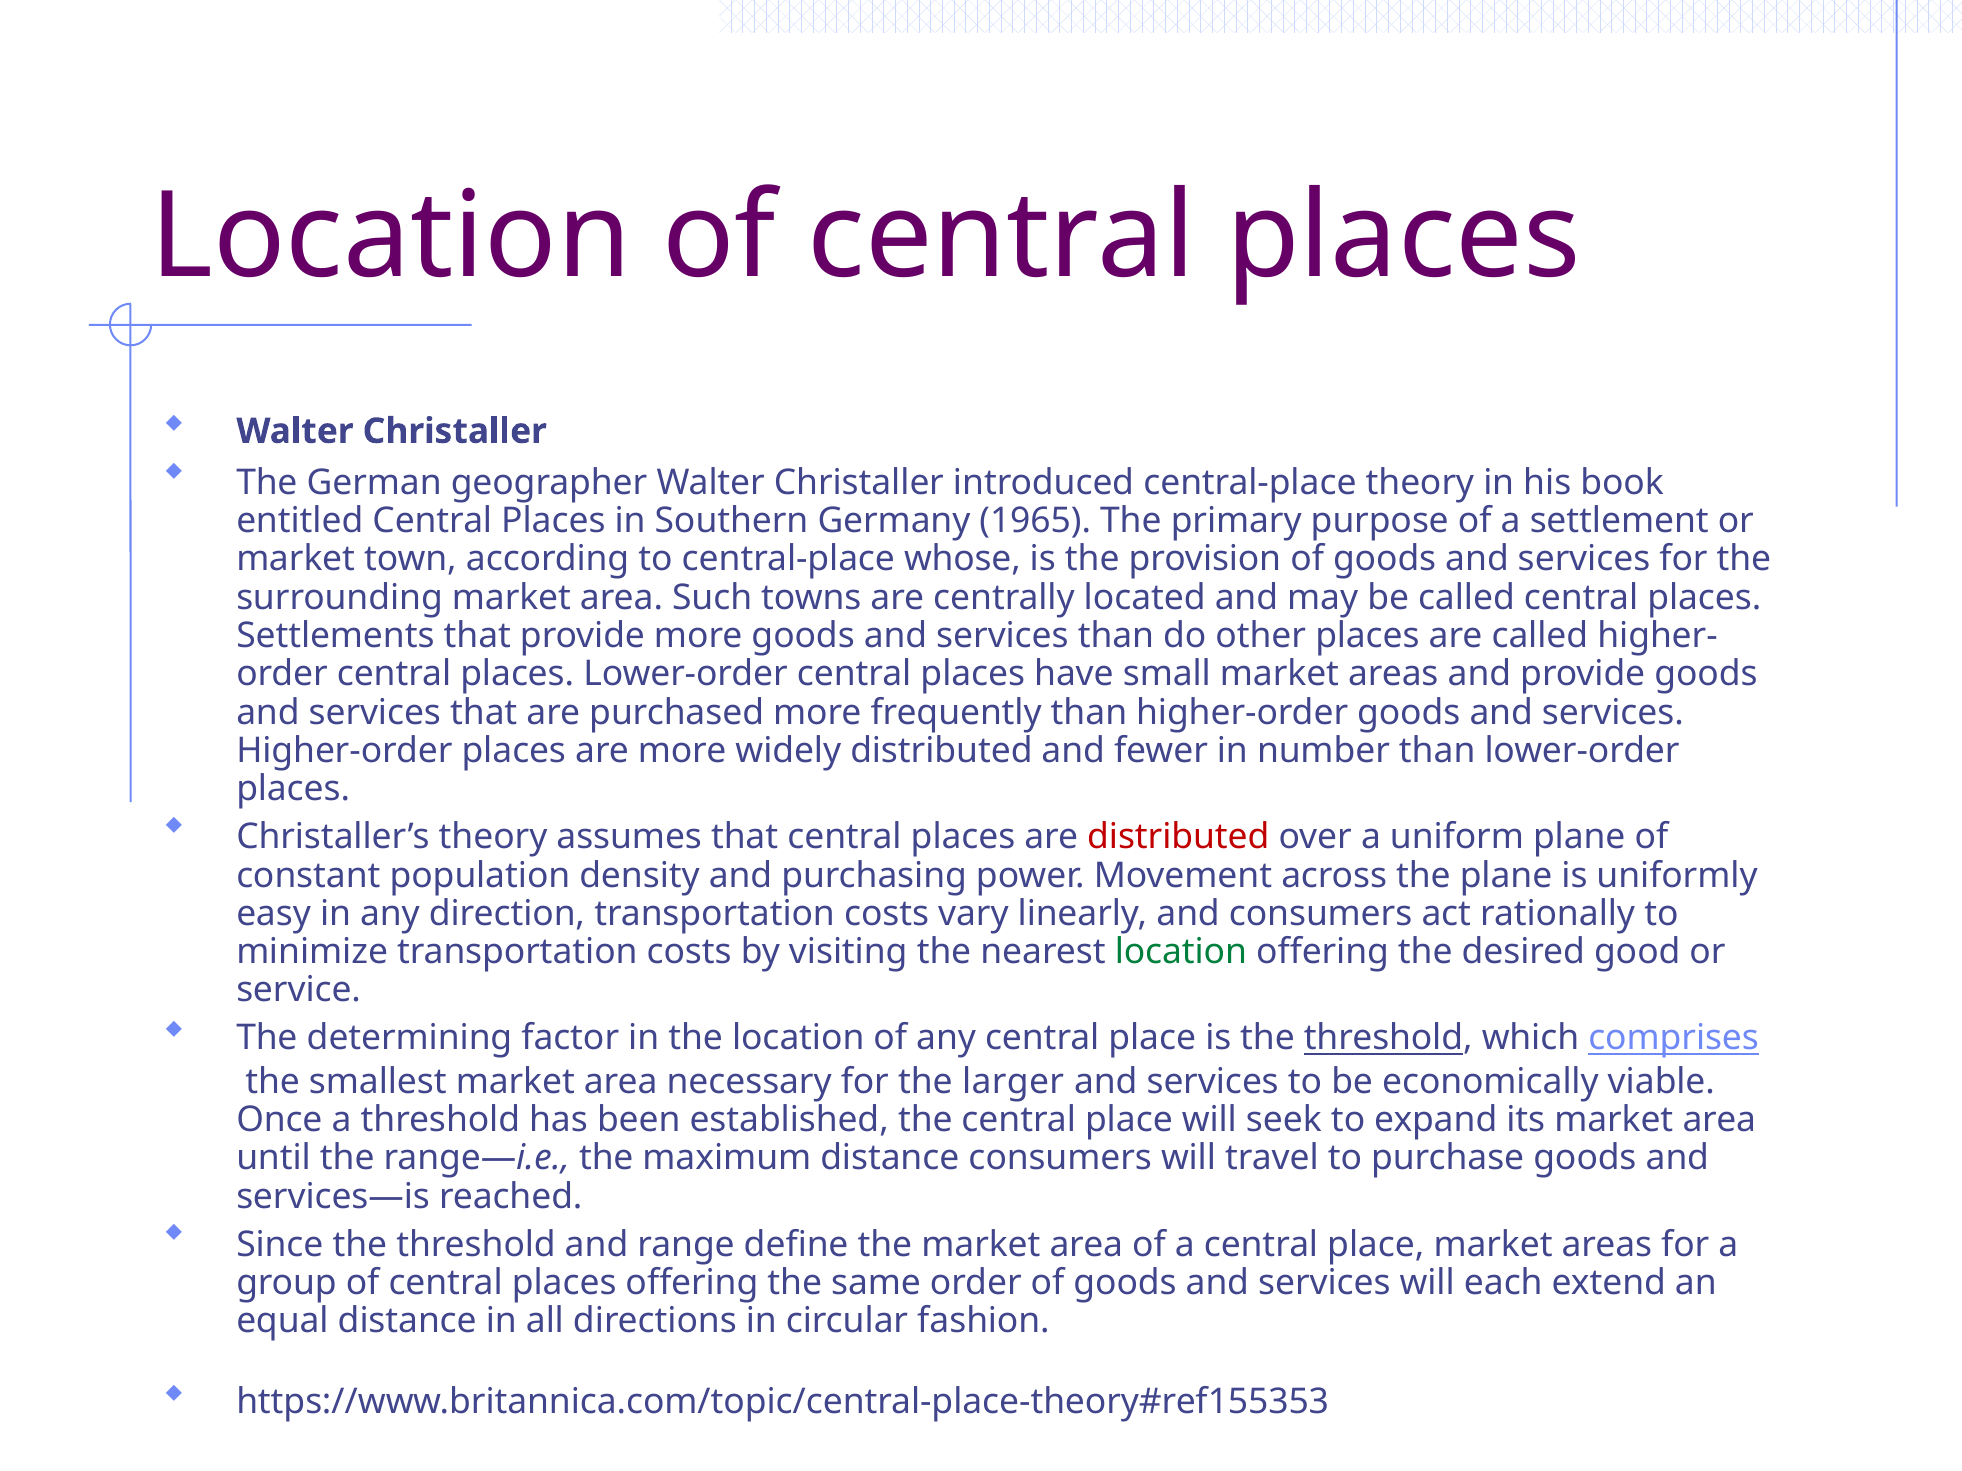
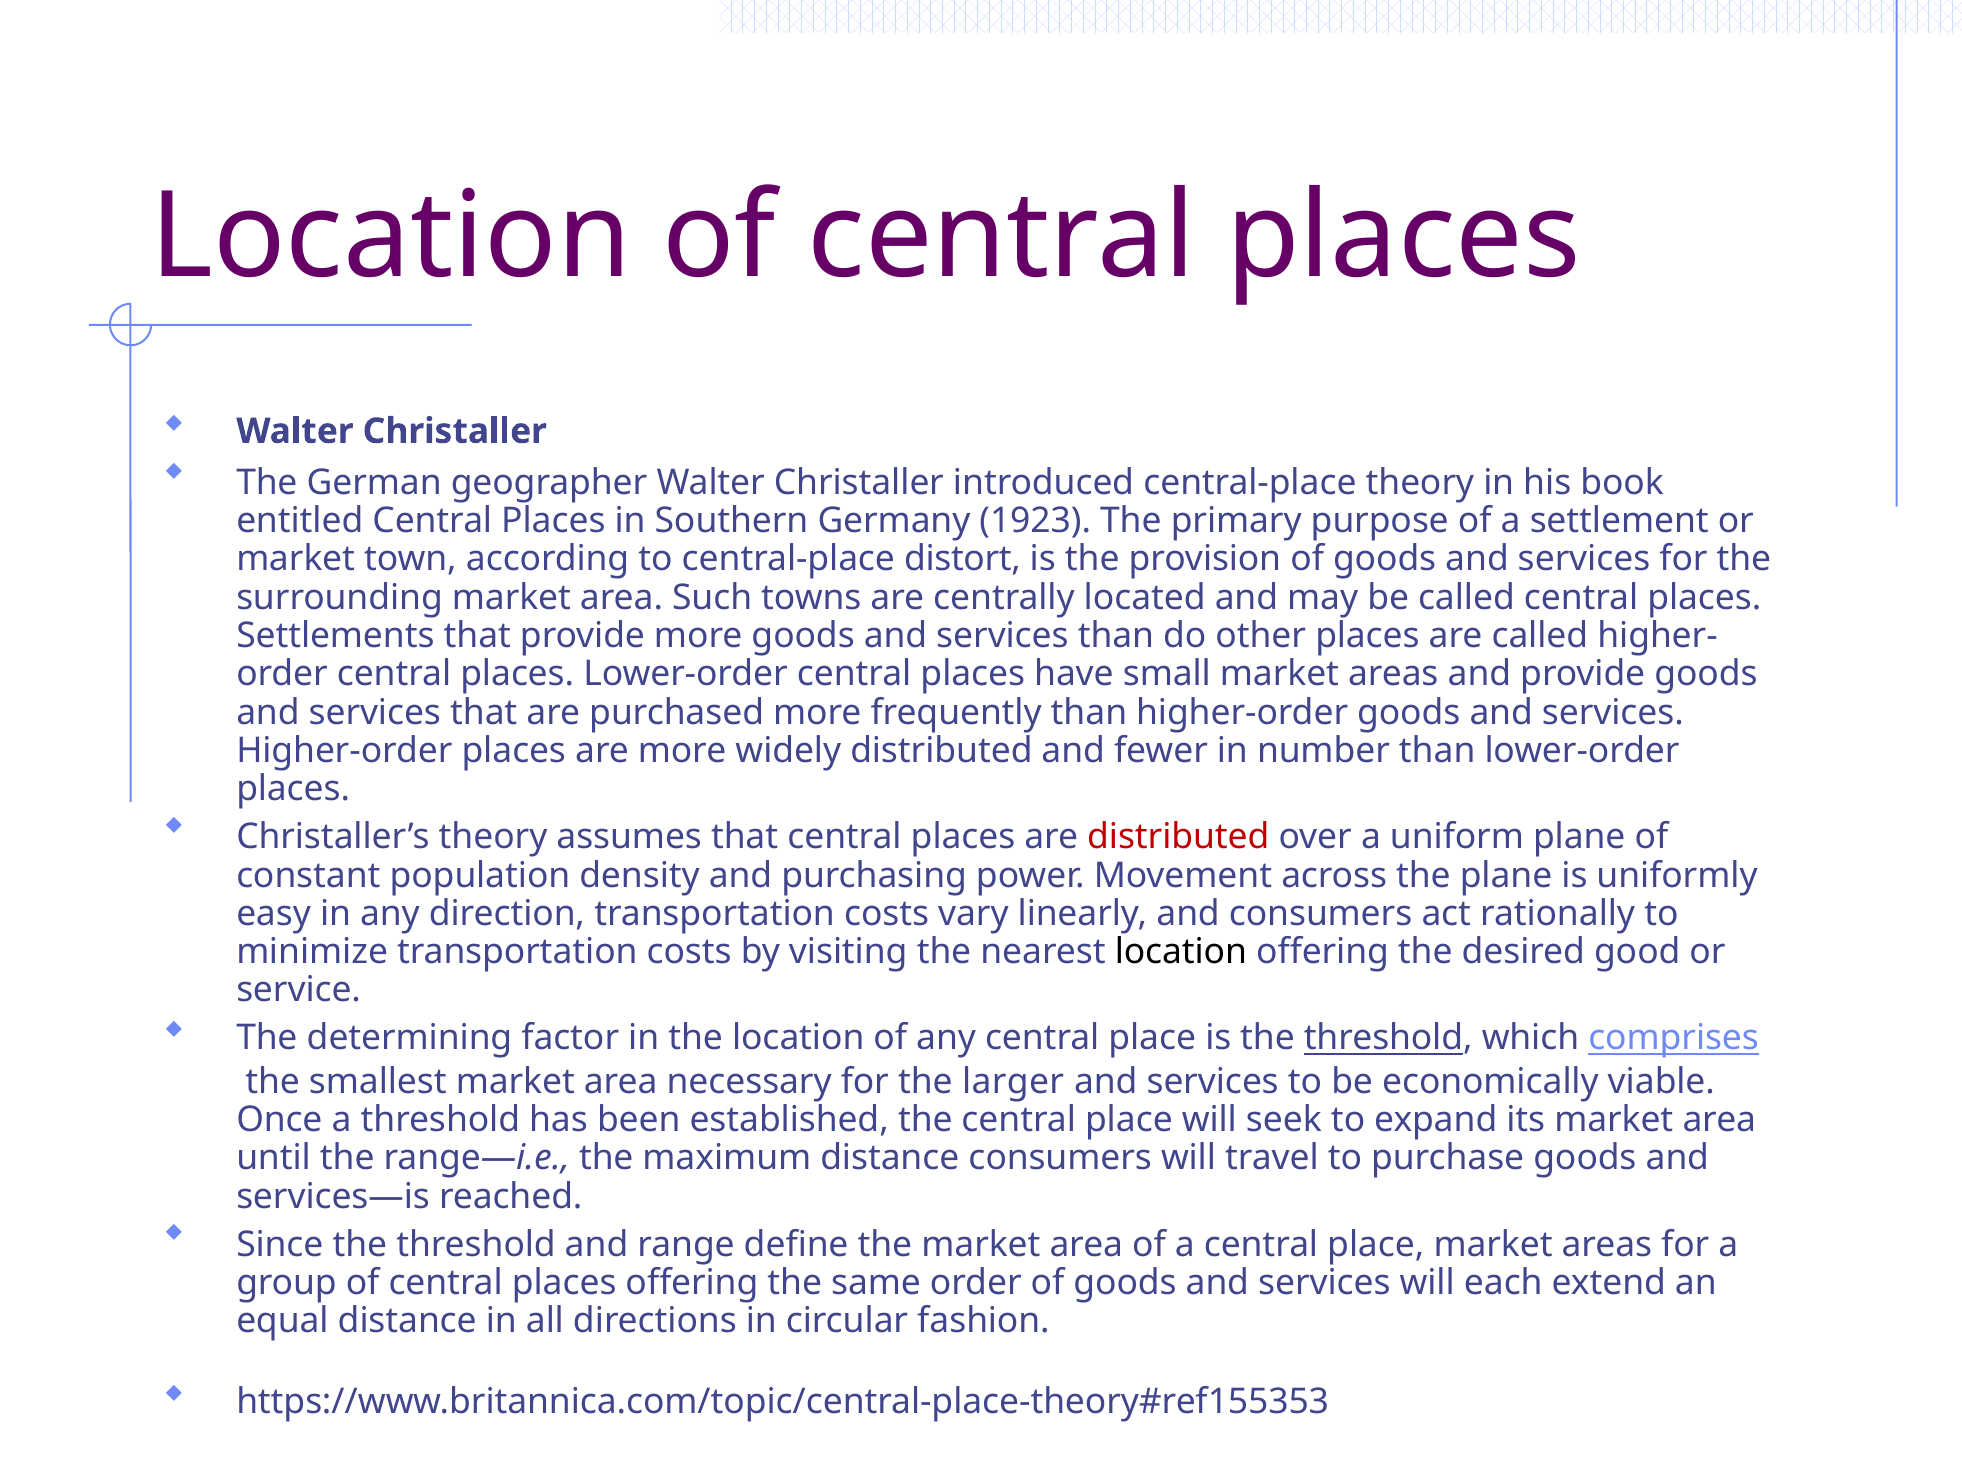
1965: 1965 -> 1923
whose: whose -> distort
location at (1181, 952) colour: green -> black
